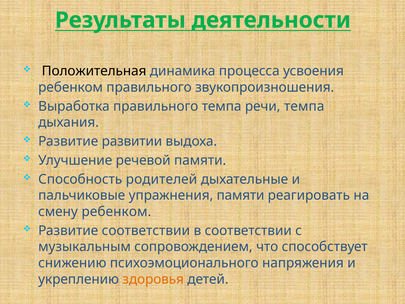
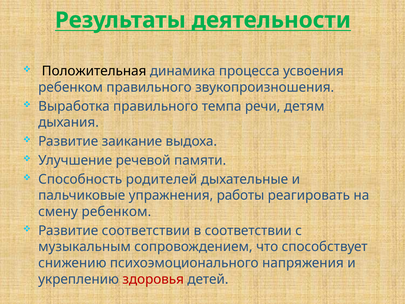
речи темпа: темпа -> детям
развитии: развитии -> заикание
упражнения памяти: памяти -> работы
здоровья colour: orange -> red
